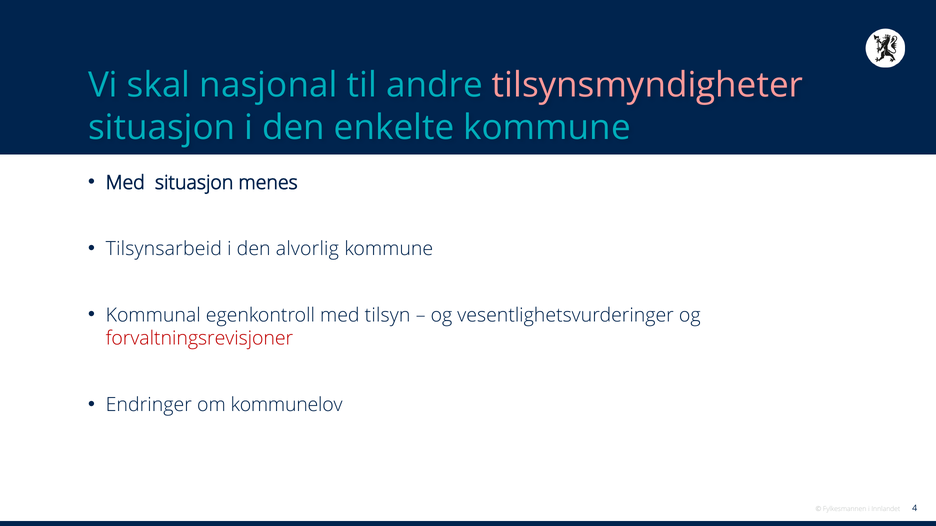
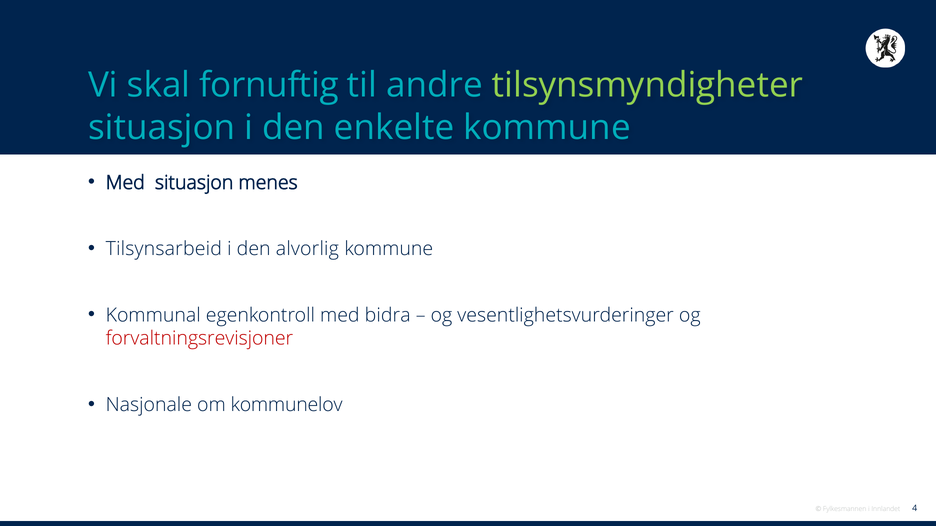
nasjonal: nasjonal -> fornuftig
tilsynsmyndigheter colour: pink -> light green
tilsyn: tilsyn -> bidra
Endringer: Endringer -> Nasjonale
